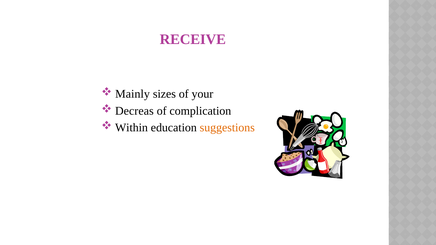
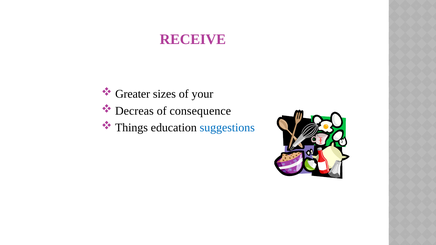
Mainly: Mainly -> Greater
complication: complication -> consequence
Within: Within -> Things
suggestions colour: orange -> blue
